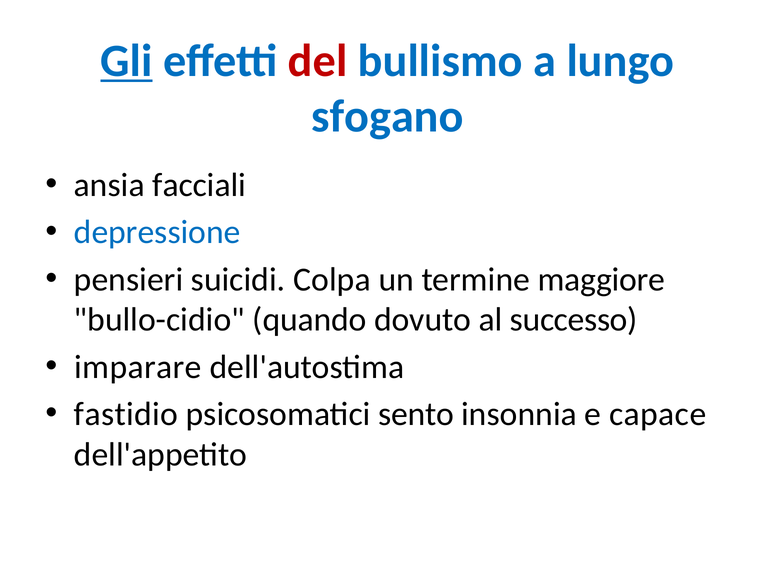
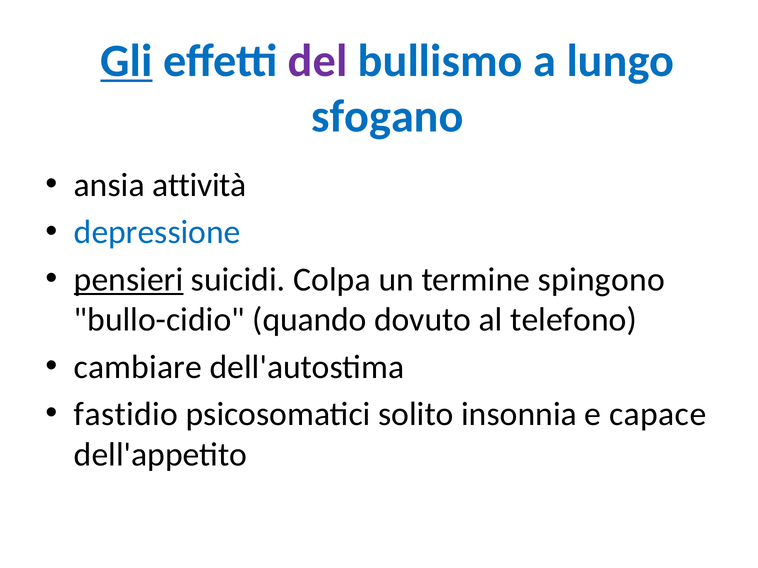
del colour: red -> purple
facciali: facciali -> attività
pensieri underline: none -> present
maggiore: maggiore -> spingono
successo: successo -> telefono
imparare: imparare -> cambiare
sento: sento -> solito
